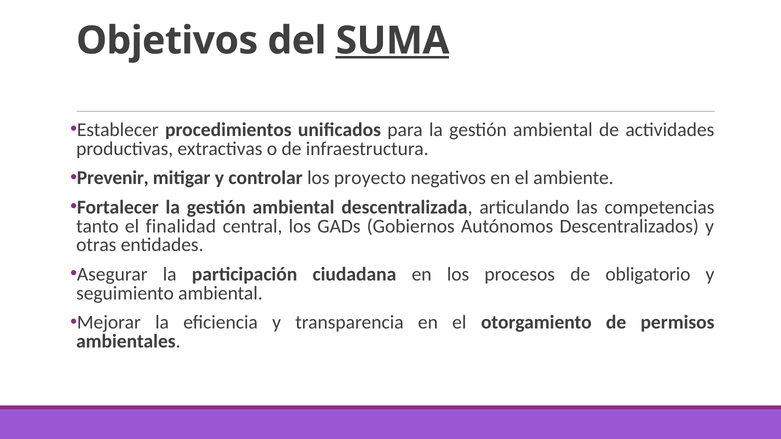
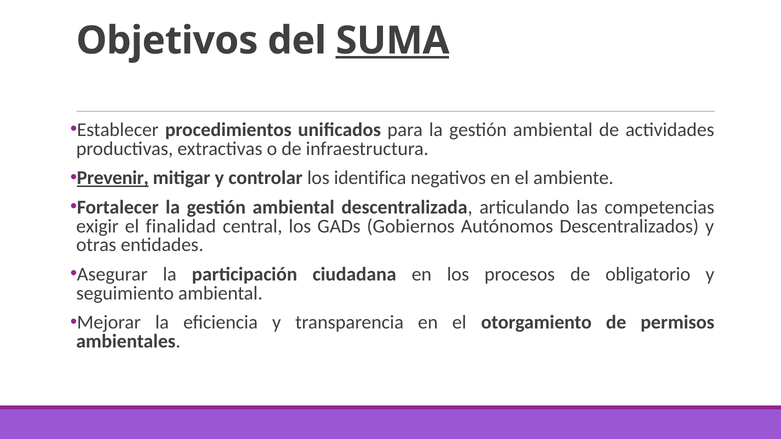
Prevenir underline: none -> present
proyecto: proyecto -> identifica
tanto: tanto -> exigir
